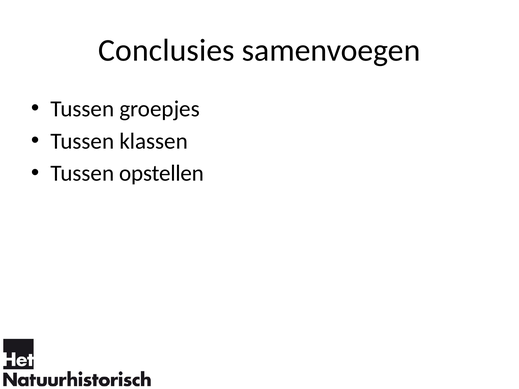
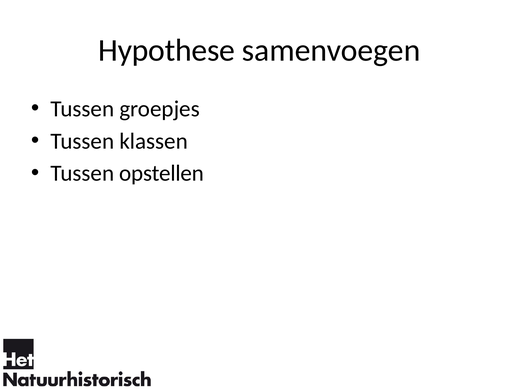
Conclusies: Conclusies -> Hypothese
